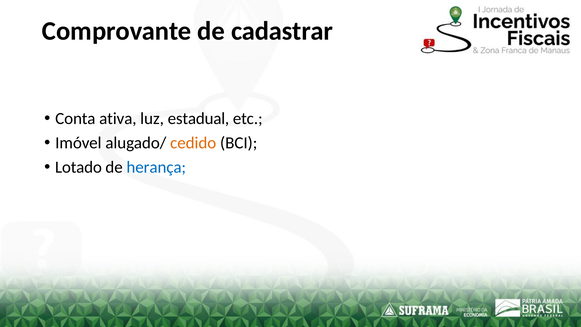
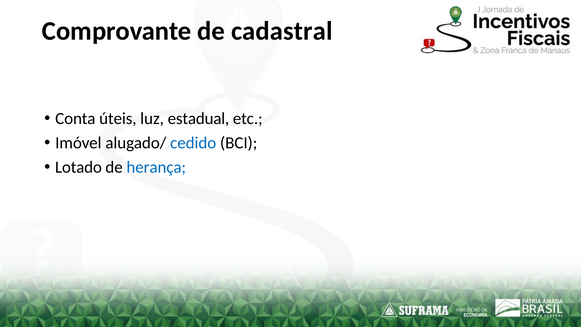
cadastrar: cadastrar -> cadastral
ativa: ativa -> úteis
cedido colour: orange -> blue
